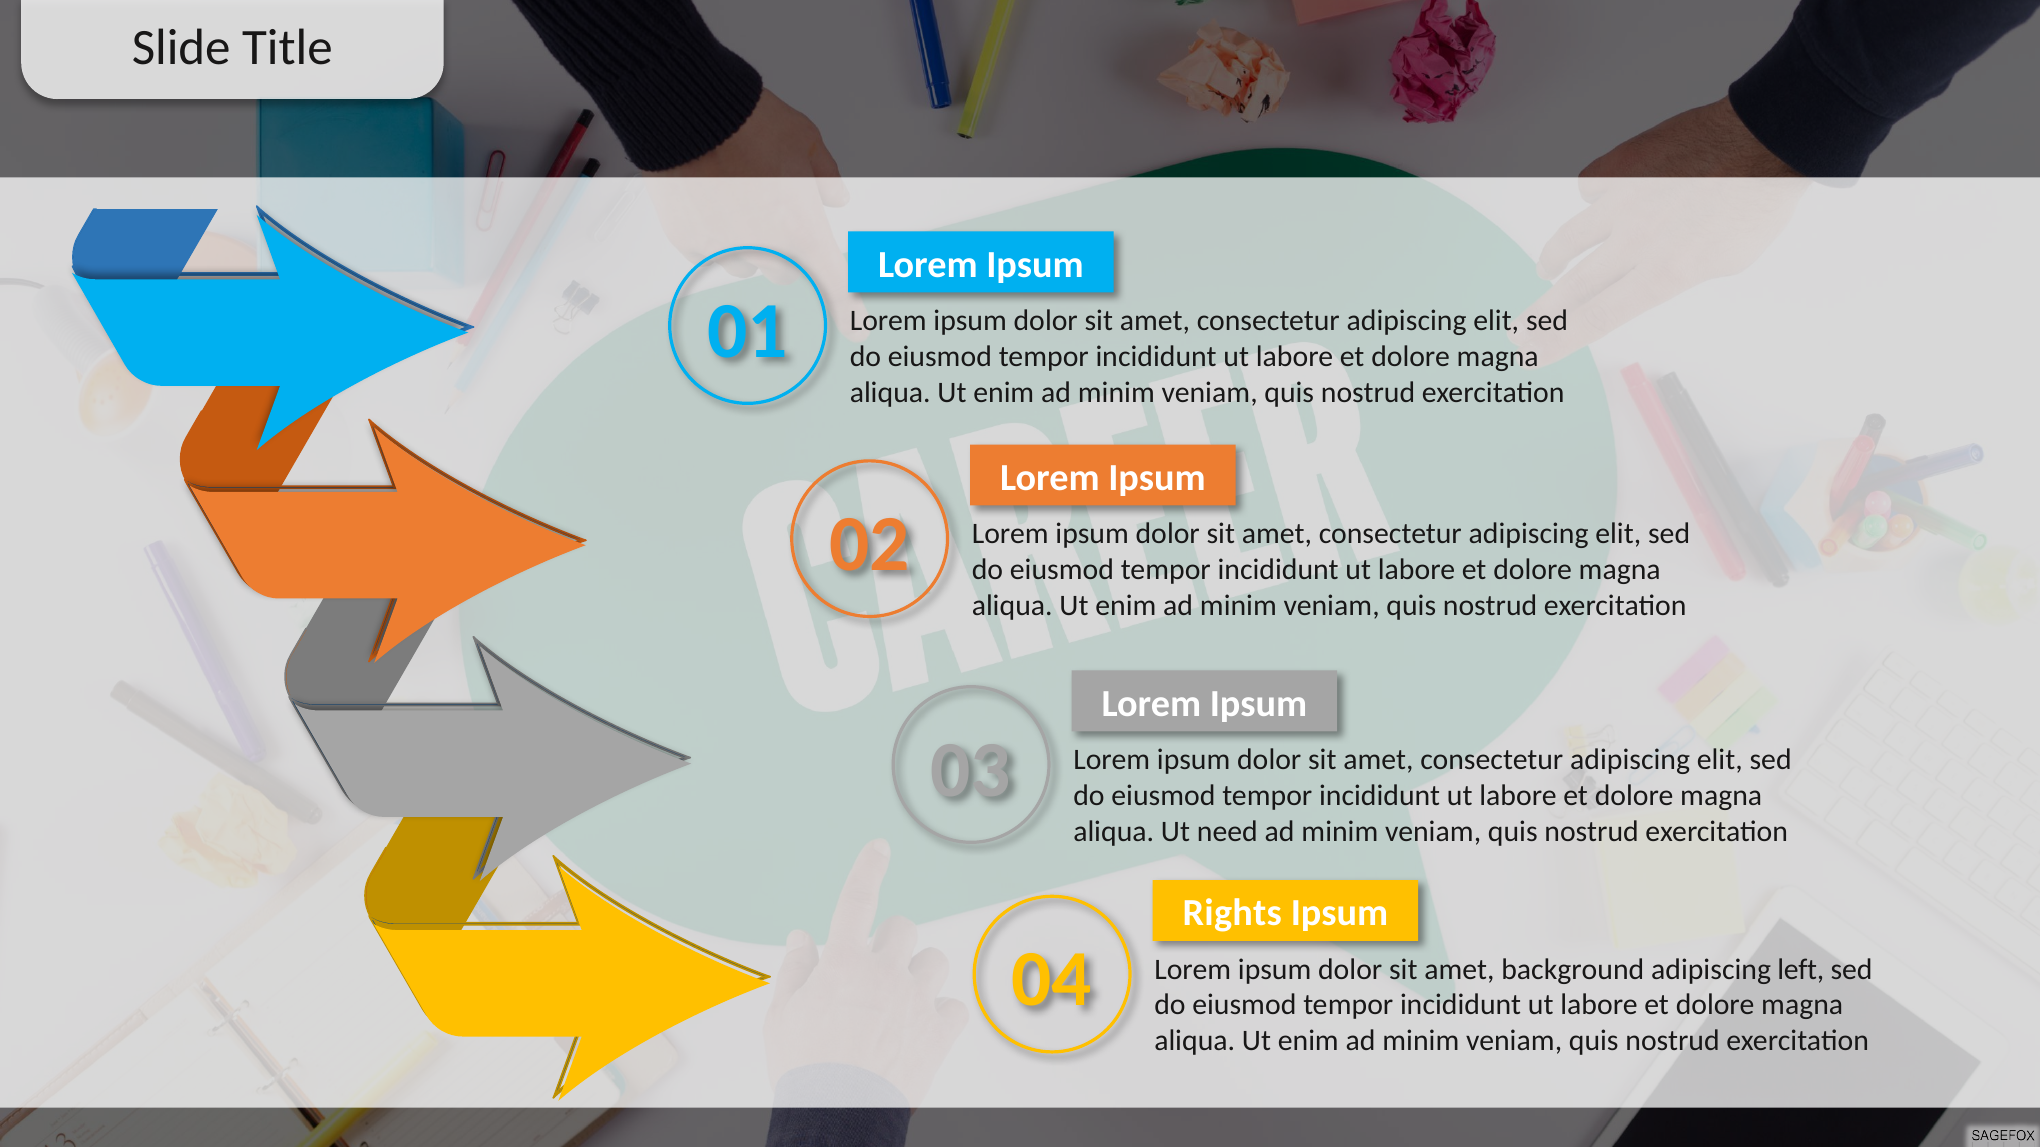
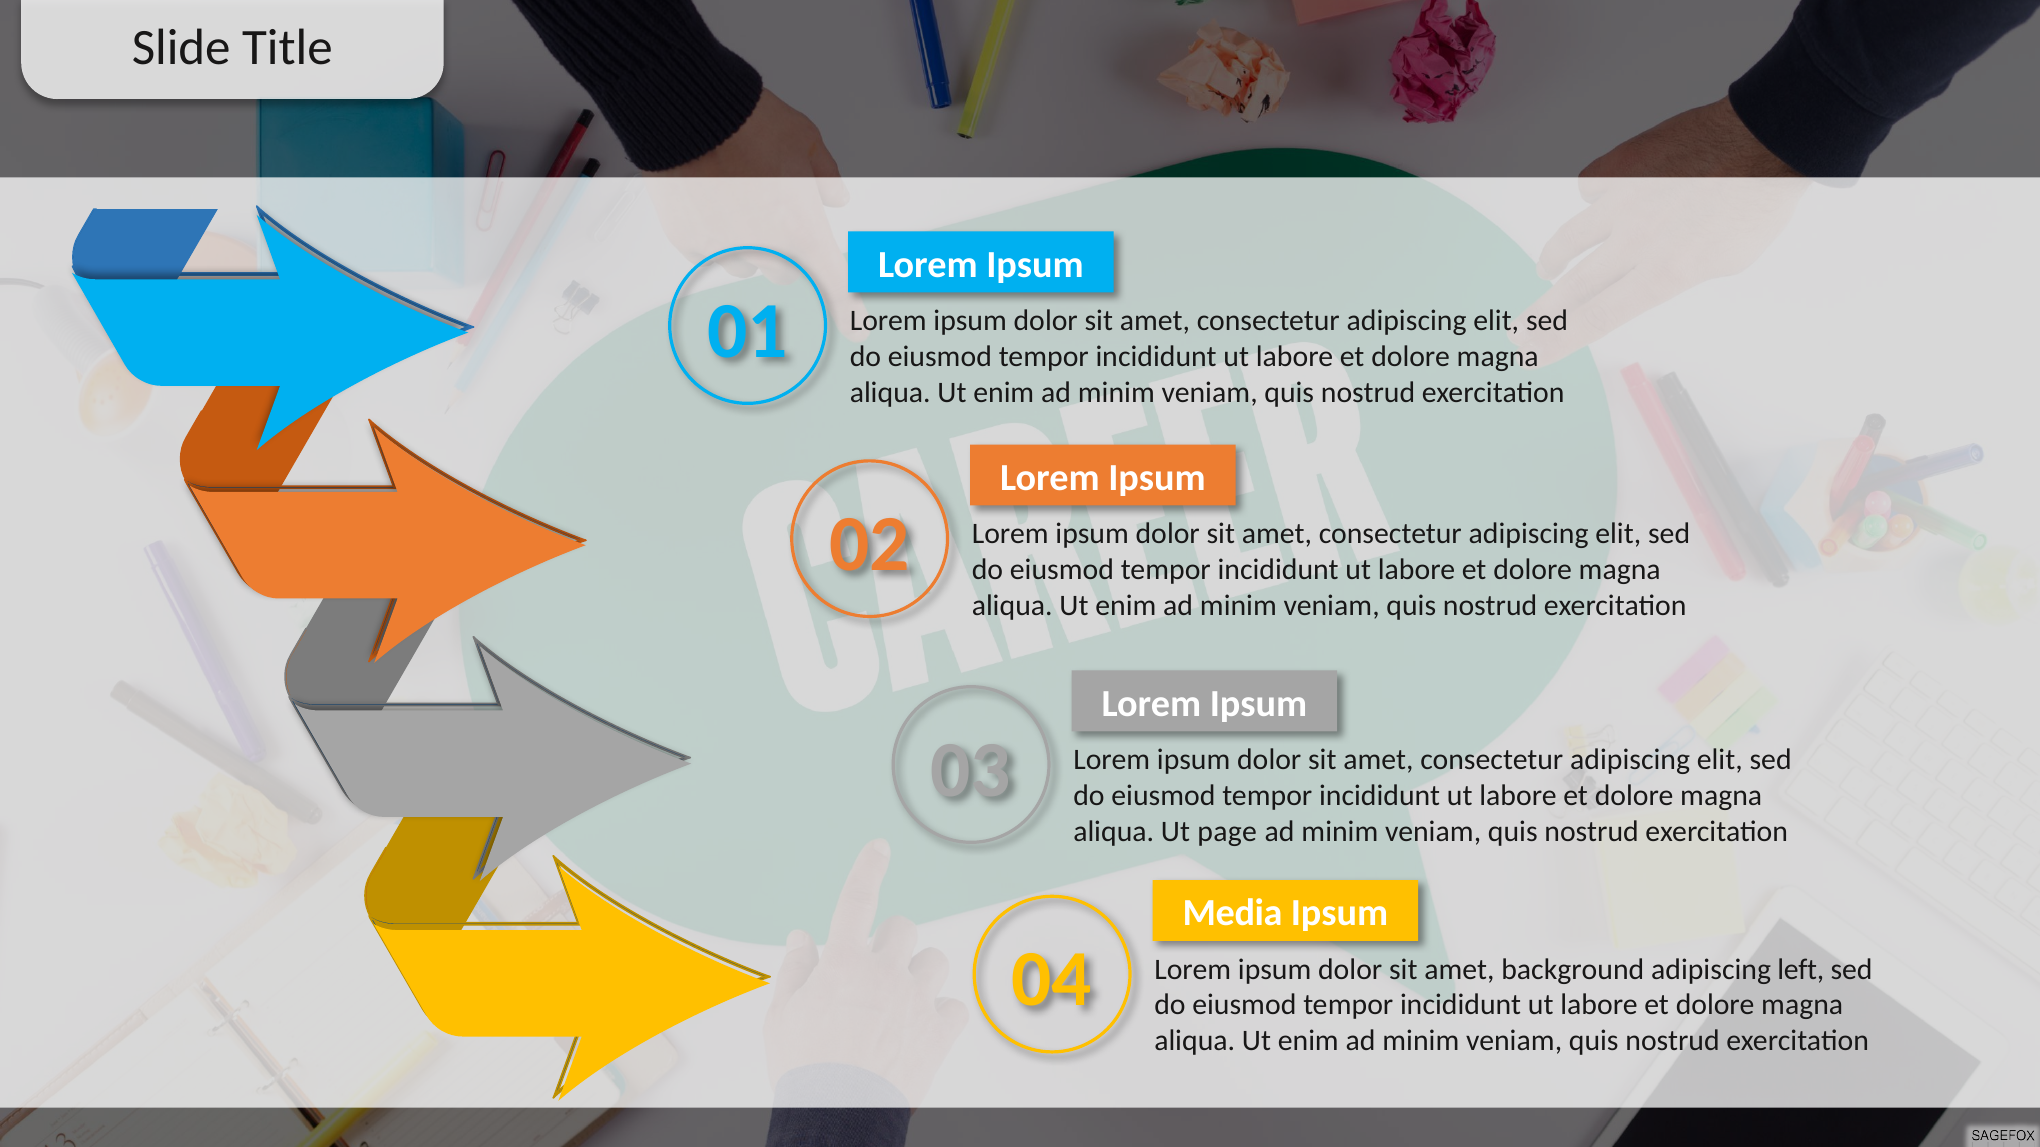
need: need -> page
Rights: Rights -> Media
